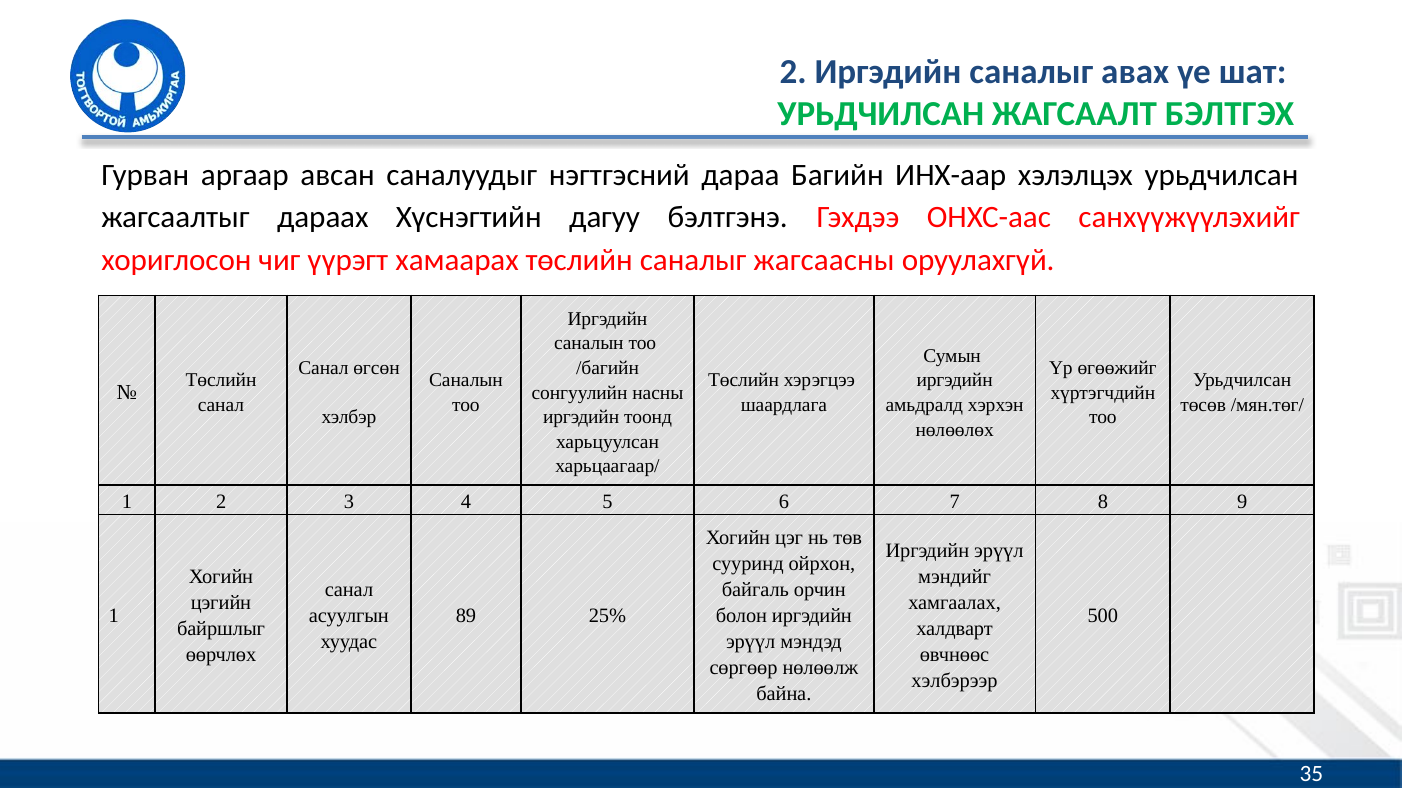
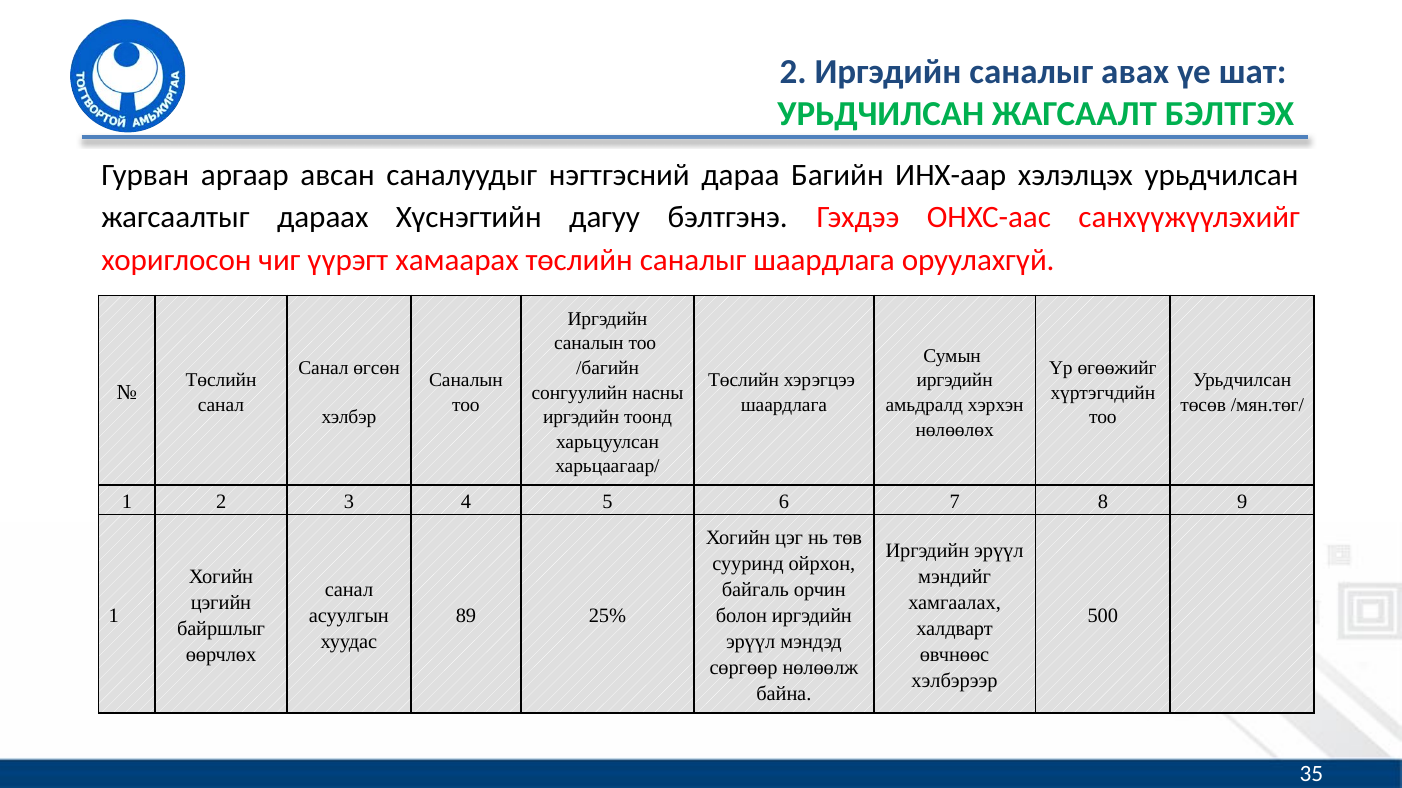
саналыг жагсаасны: жагсаасны -> шаардлага
